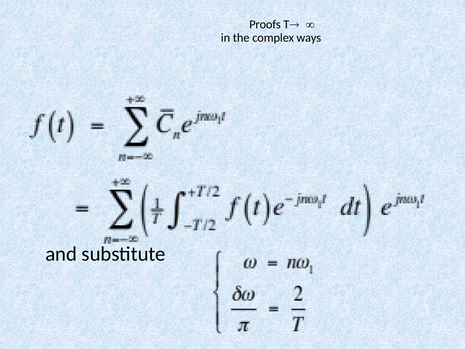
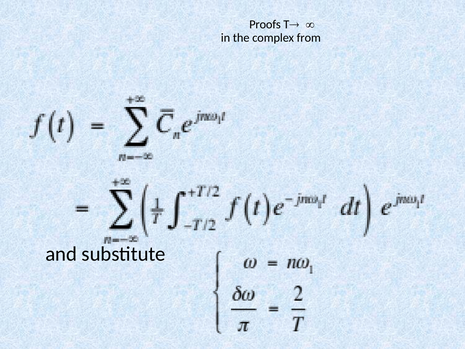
ways: ways -> from
